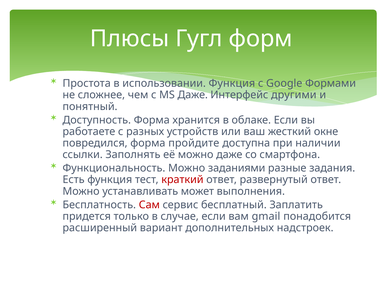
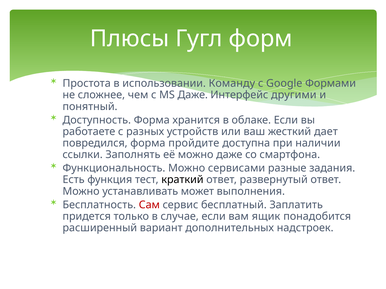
использовании Функция: Функция -> Команду
окне: окне -> дает
заданиями: заданиями -> сервисами
краткий colour: red -> black
gmail: gmail -> ящик
